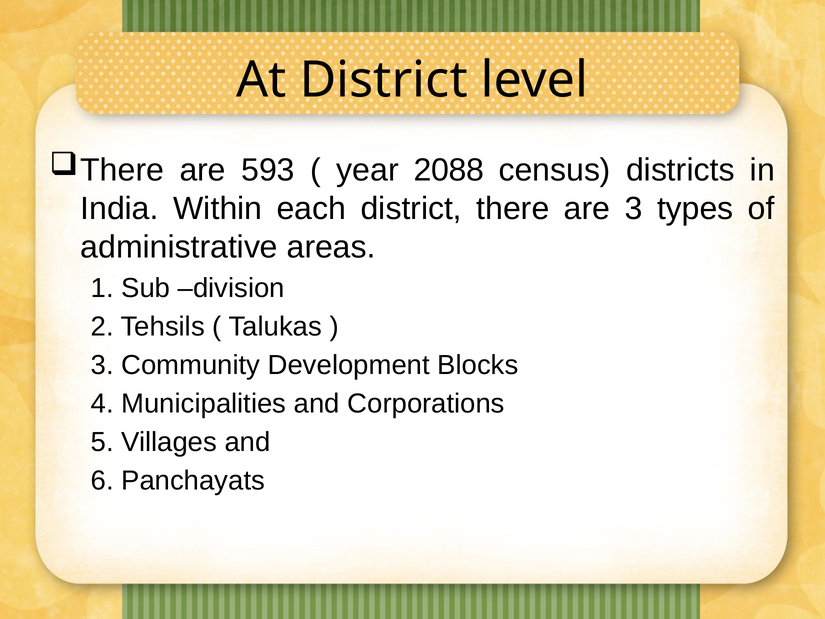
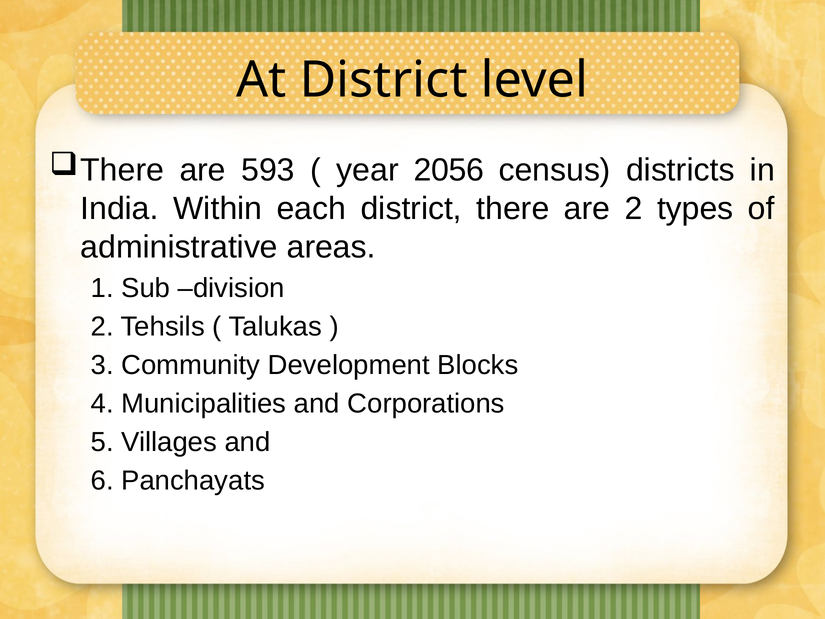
2088: 2088 -> 2056
are 3: 3 -> 2
